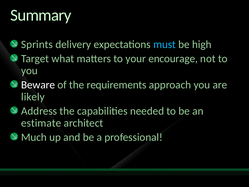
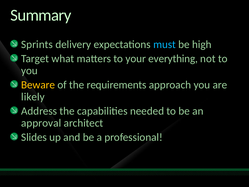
encourage: encourage -> everything
Beware colour: white -> yellow
estimate: estimate -> approval
Much: Much -> Slides
